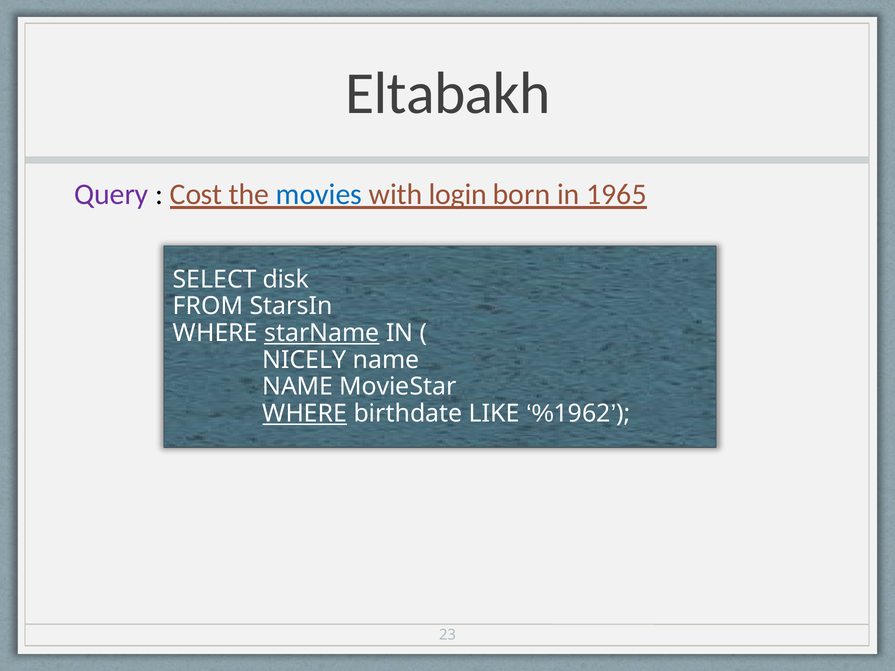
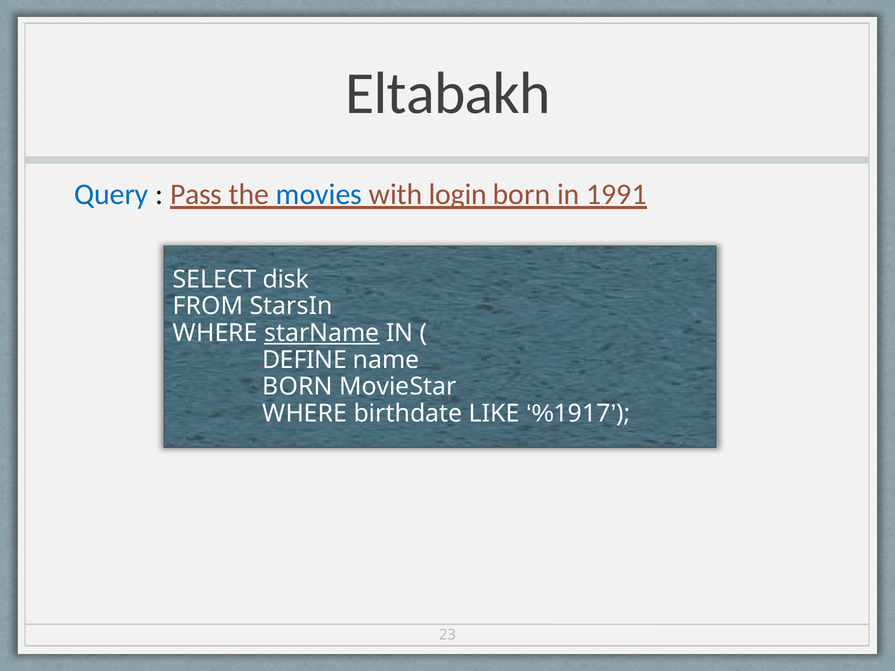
Query colour: purple -> blue
Cost: Cost -> Pass
1965: 1965 -> 1991
NICELY: NICELY -> DEFINE
NAME at (298, 387): NAME -> BORN
WHERE at (305, 414) underline: present -> none
1962: 1962 -> 1917
